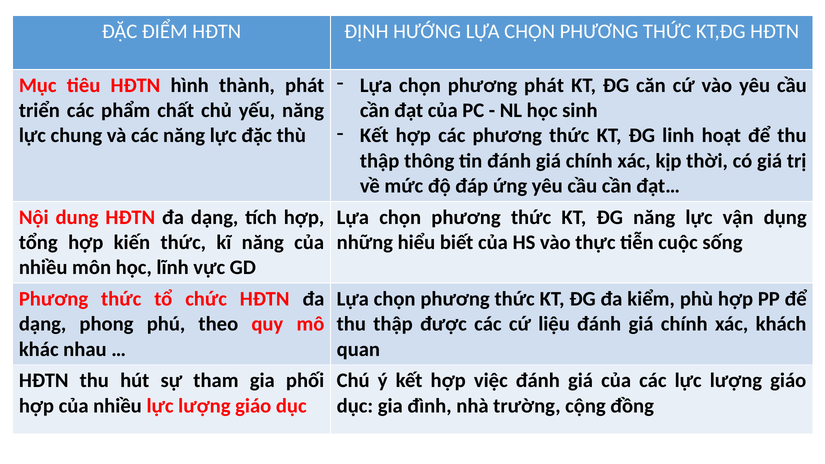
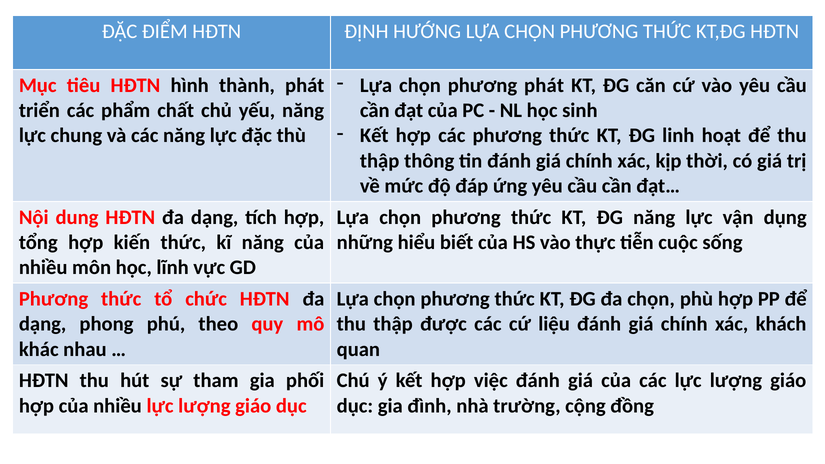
đa kiểm: kiểm -> chọn
